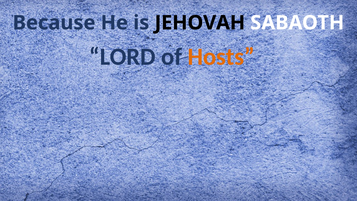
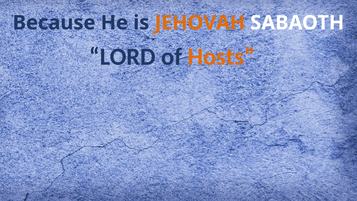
JEHOVAH colour: black -> orange
